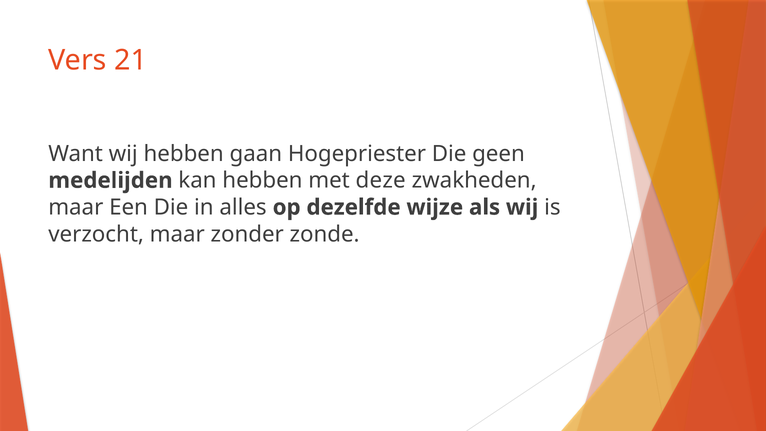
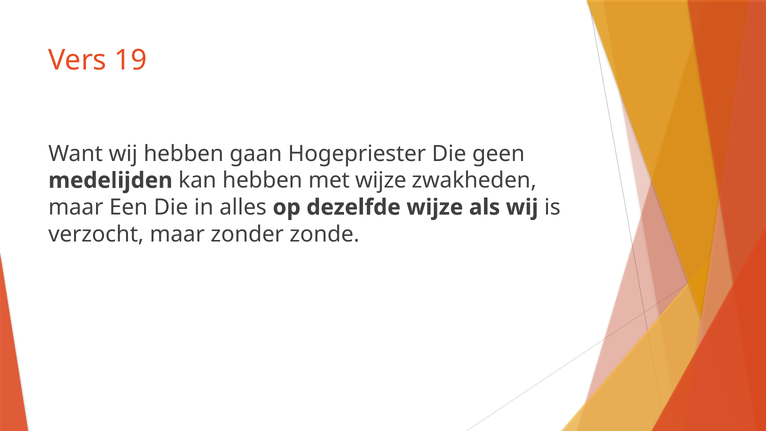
21: 21 -> 19
met deze: deze -> wijze
